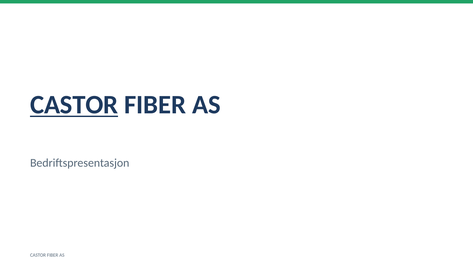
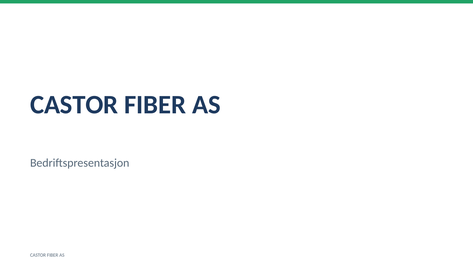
CASTOR at (74, 105) underline: present -> none
